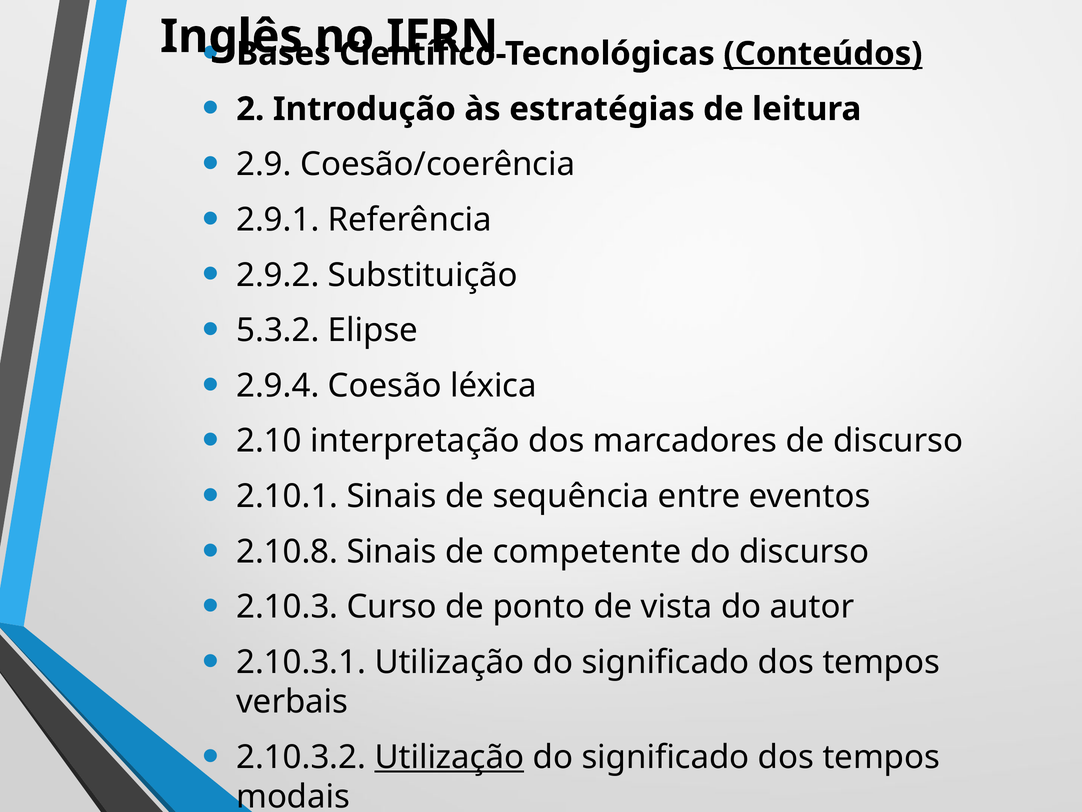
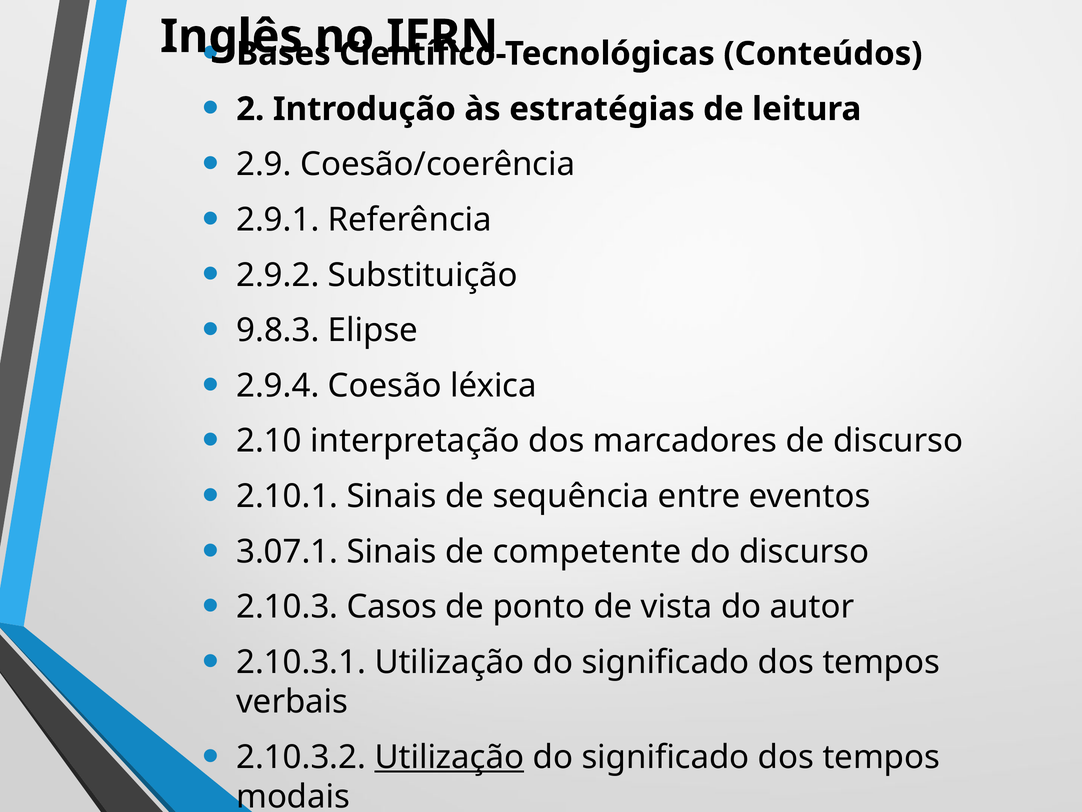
Conteúdos underline: present -> none
5.3.2: 5.3.2 -> 9.8.3
2.10.8: 2.10.8 -> 3.07.1
Curso: Curso -> Casos
